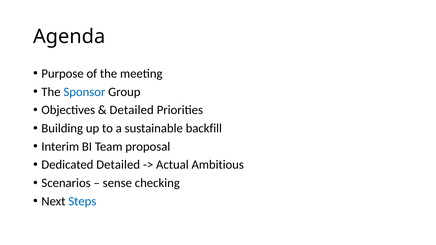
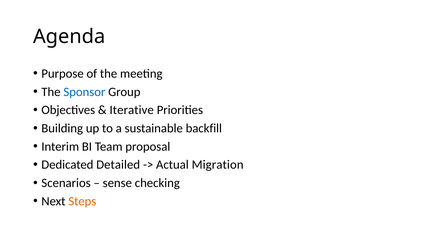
Detailed at (132, 110): Detailed -> Iterative
Ambitious: Ambitious -> Migration
Steps colour: blue -> orange
